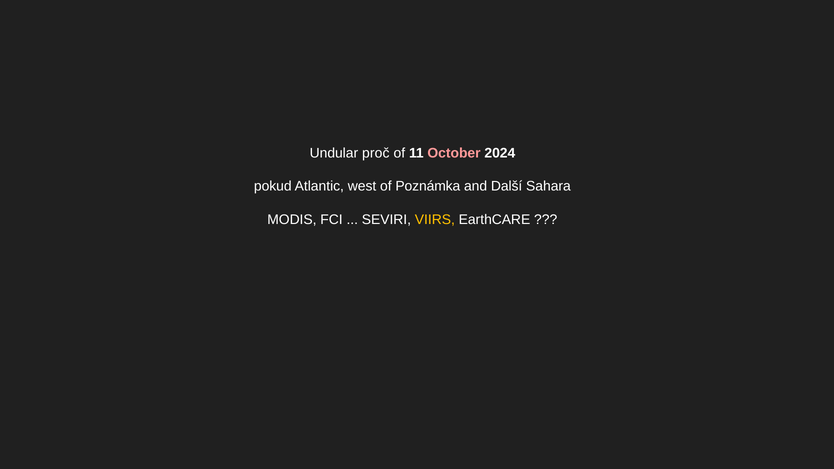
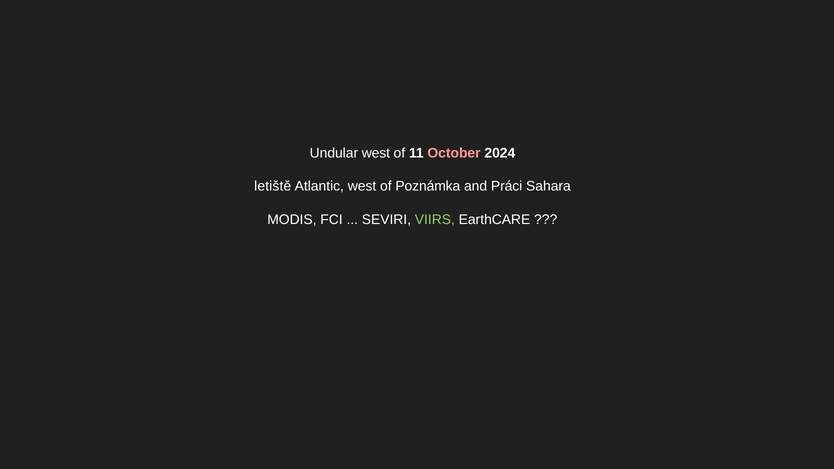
Undular proč: proč -> west
pokud: pokud -> letiště
Další: Další -> Práci
VIIRS colour: yellow -> light green
